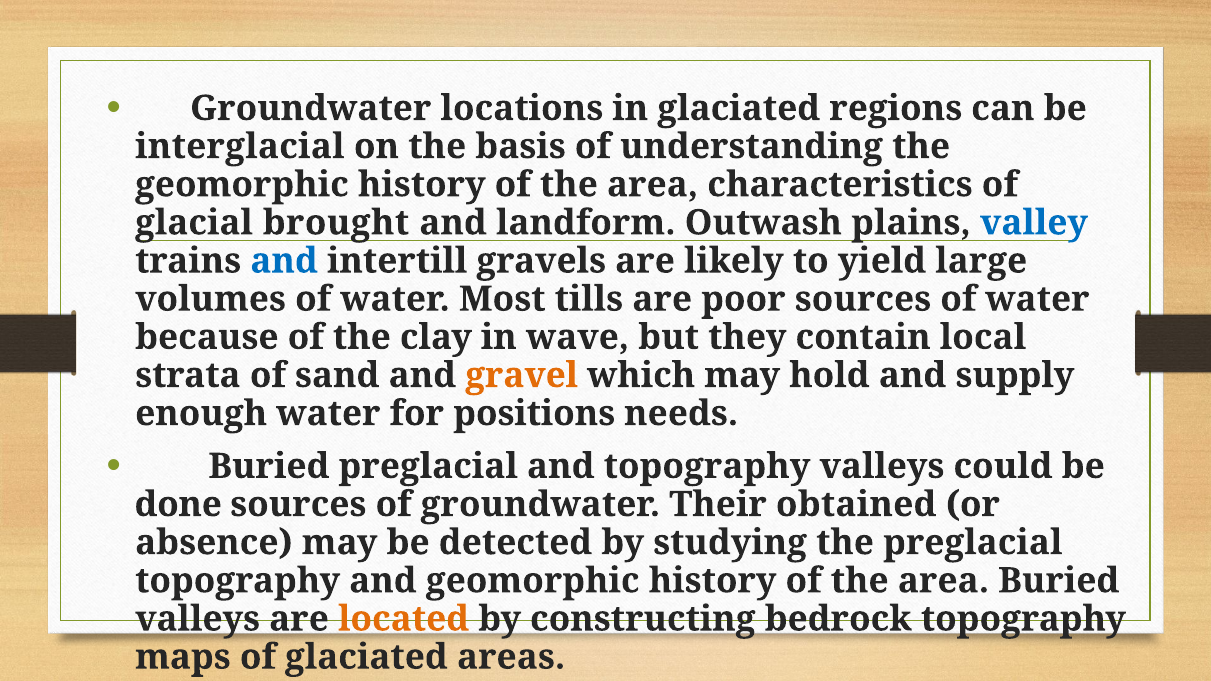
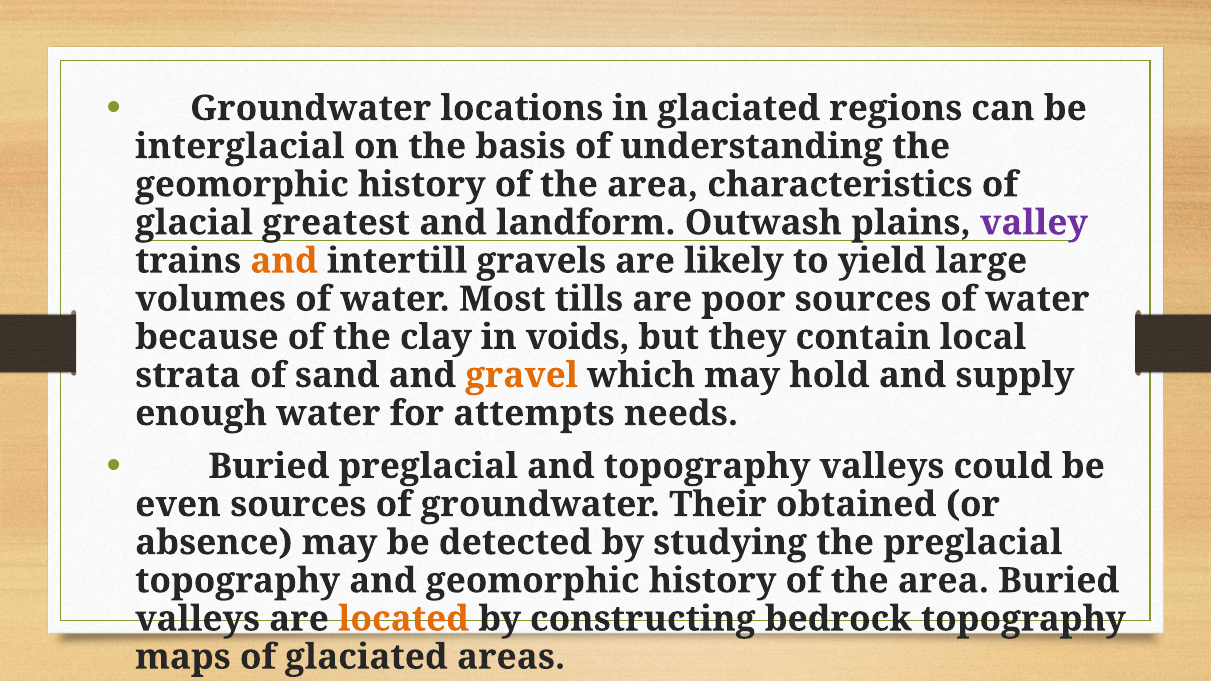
brought: brought -> greatest
valley colour: blue -> purple
and at (284, 261) colour: blue -> orange
wave: wave -> voids
positions: positions -> attempts
done: done -> even
